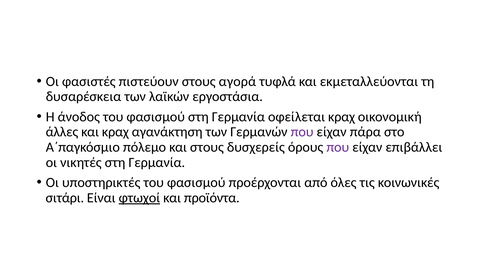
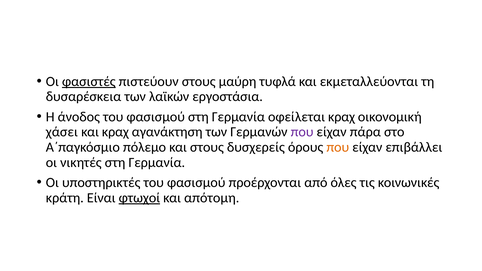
φασιστές underline: none -> present
αγορά: αγορά -> μαύρη
άλλες: άλλες -> χάσει
που at (338, 147) colour: purple -> orange
σιτάρι: σιτάρι -> κράτη
προϊόντα: προϊόντα -> απότομη
